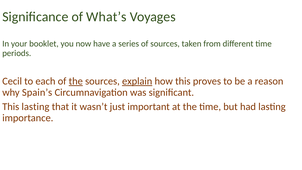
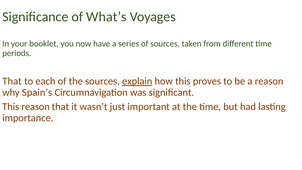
Cecil at (12, 81): Cecil -> That
the at (76, 81) underline: present -> none
This lasting: lasting -> reason
